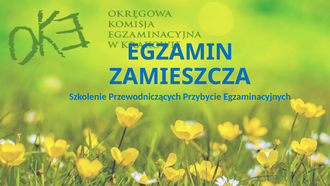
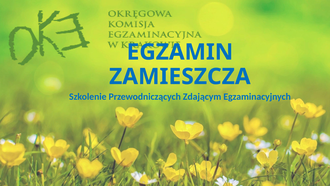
Przybycie: Przybycie -> Zdającym
